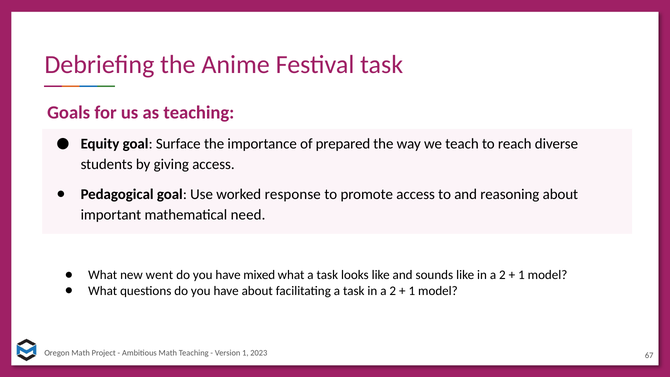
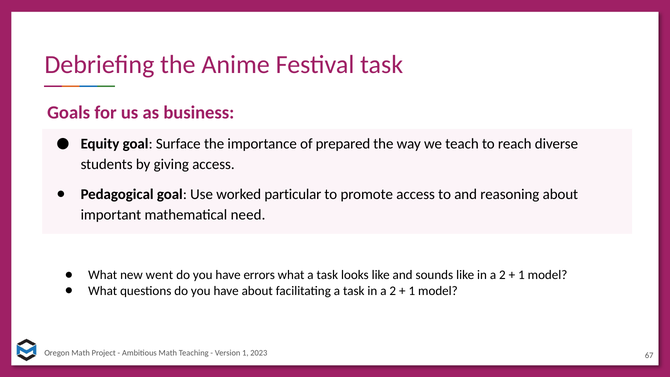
as teaching: teaching -> business
response: response -> particular
mixed: mixed -> errors
